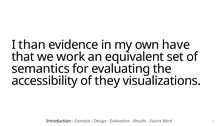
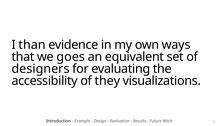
have: have -> ways
we work: work -> goes
semantics: semantics -> designers
